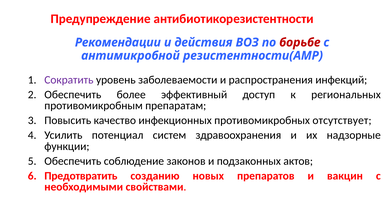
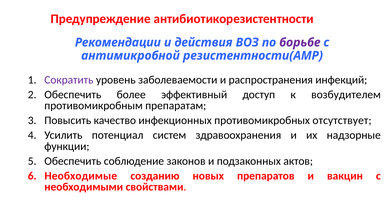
борьбе colour: red -> purple
региональных: региональных -> возбудителем
Предотвратить: Предотвратить -> Необходимые
